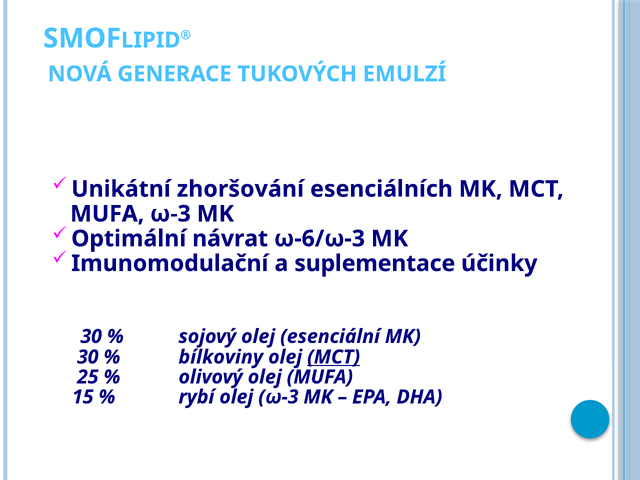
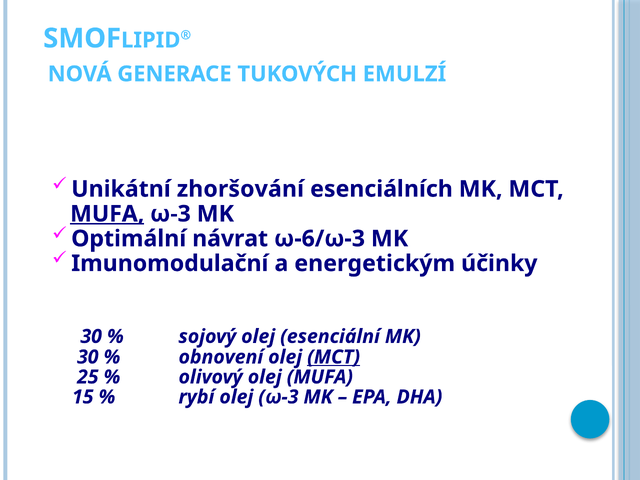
MUFA at (107, 214) underline: none -> present
suplementace: suplementace -> energetickým
bílkoviny: bílkoviny -> obnovení
